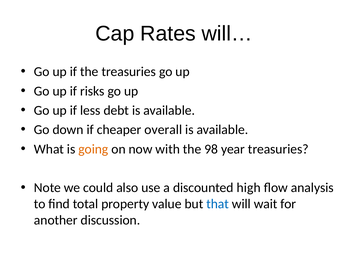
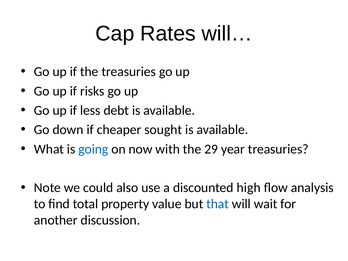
overall: overall -> sought
going colour: orange -> blue
98: 98 -> 29
